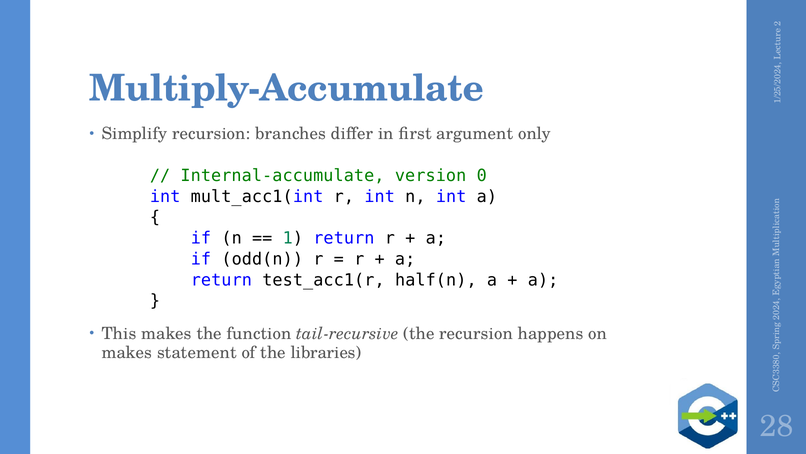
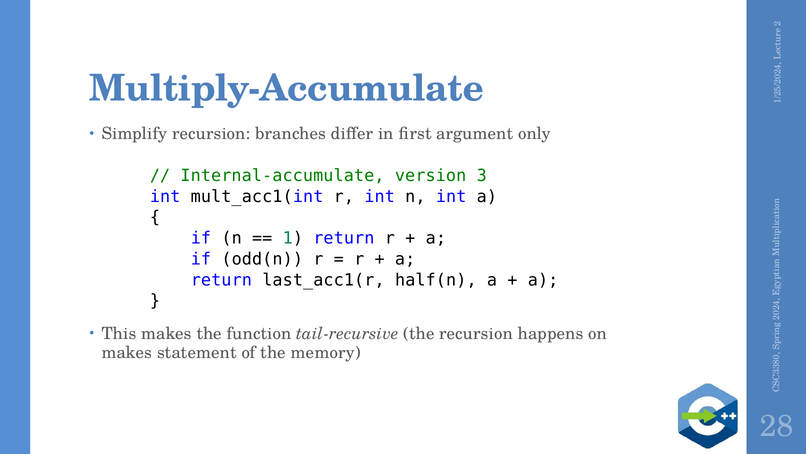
version 0: 0 -> 3
test_acc1(r: test_acc1(r -> last_acc1(r
libraries: libraries -> memory
